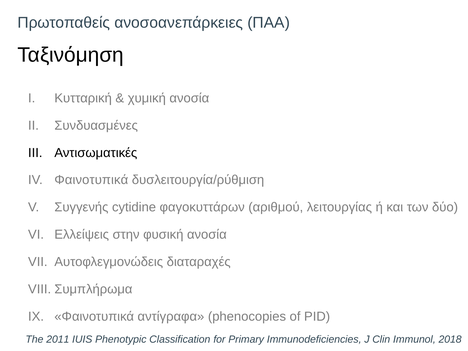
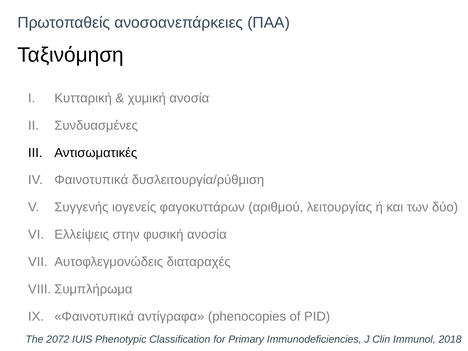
cytidine: cytidine -> ιογενείς
2011: 2011 -> 2072
